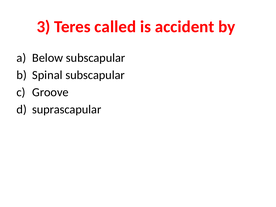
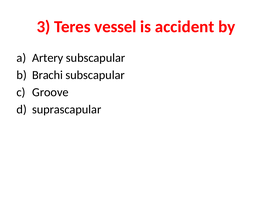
called: called -> vessel
Below: Below -> Artery
Spinal: Spinal -> Brachi
